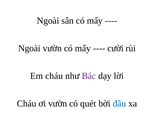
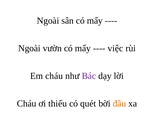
cười: cười -> việc
ơi vườn: vườn -> thiếu
đâu colour: blue -> orange
